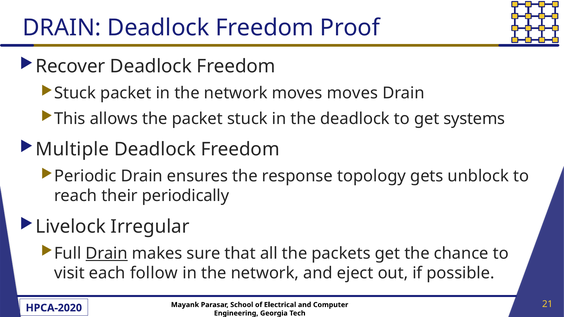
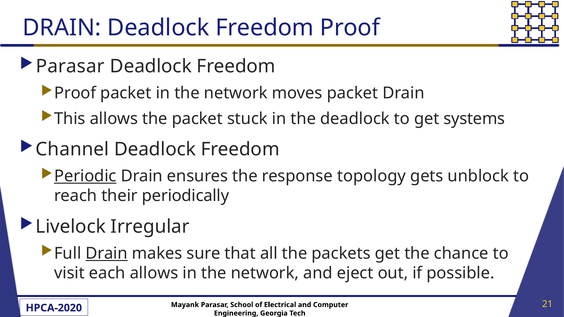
Recover at (70, 66): Recover -> Parasar
Stuck at (75, 93): Stuck -> Proof
moves moves: moves -> packet
Multiple: Multiple -> Channel
Periodic underline: none -> present
each follow: follow -> allows
